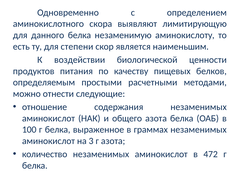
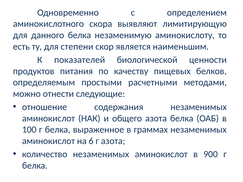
воздействии: воздействии -> показателей
3: 3 -> 6
472: 472 -> 900
